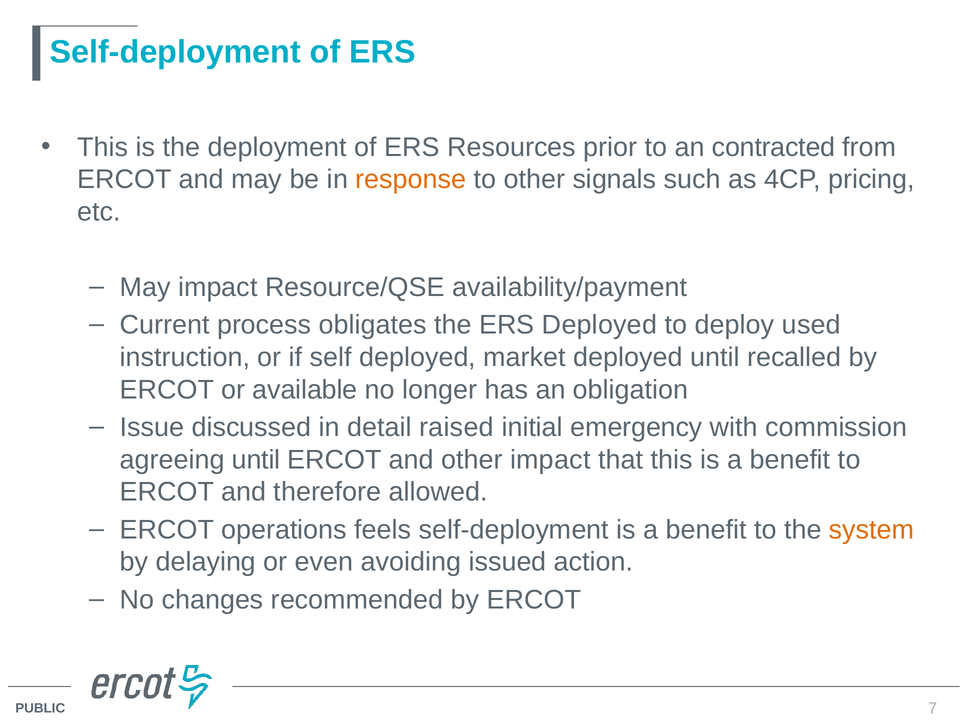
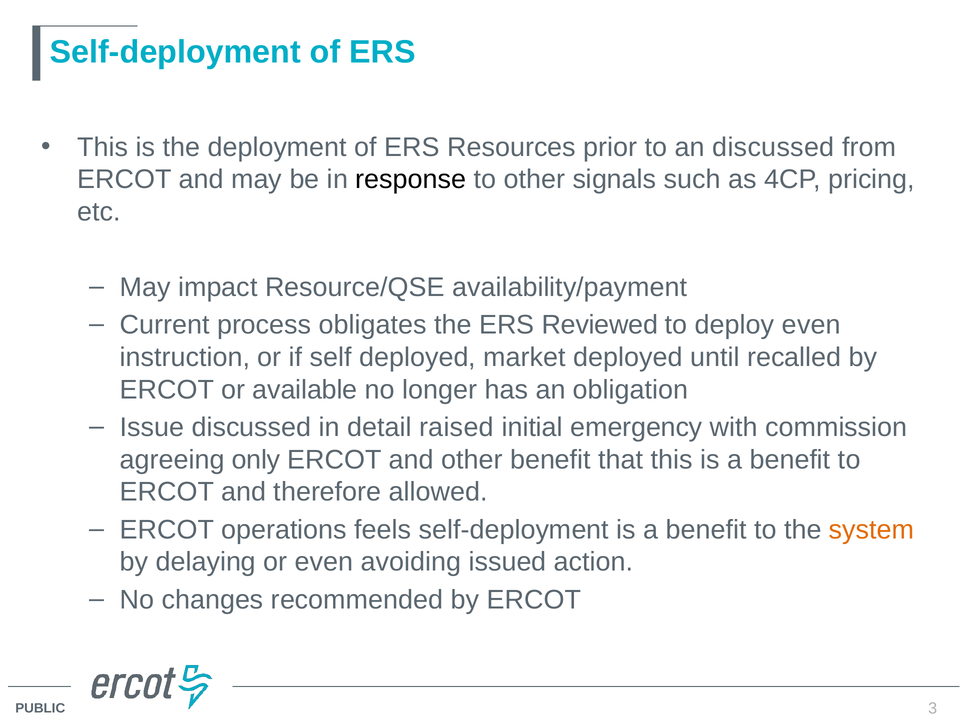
an contracted: contracted -> discussed
response colour: orange -> black
ERS Deployed: Deployed -> Reviewed
deploy used: used -> even
agreeing until: until -> only
other impact: impact -> benefit
7: 7 -> 3
